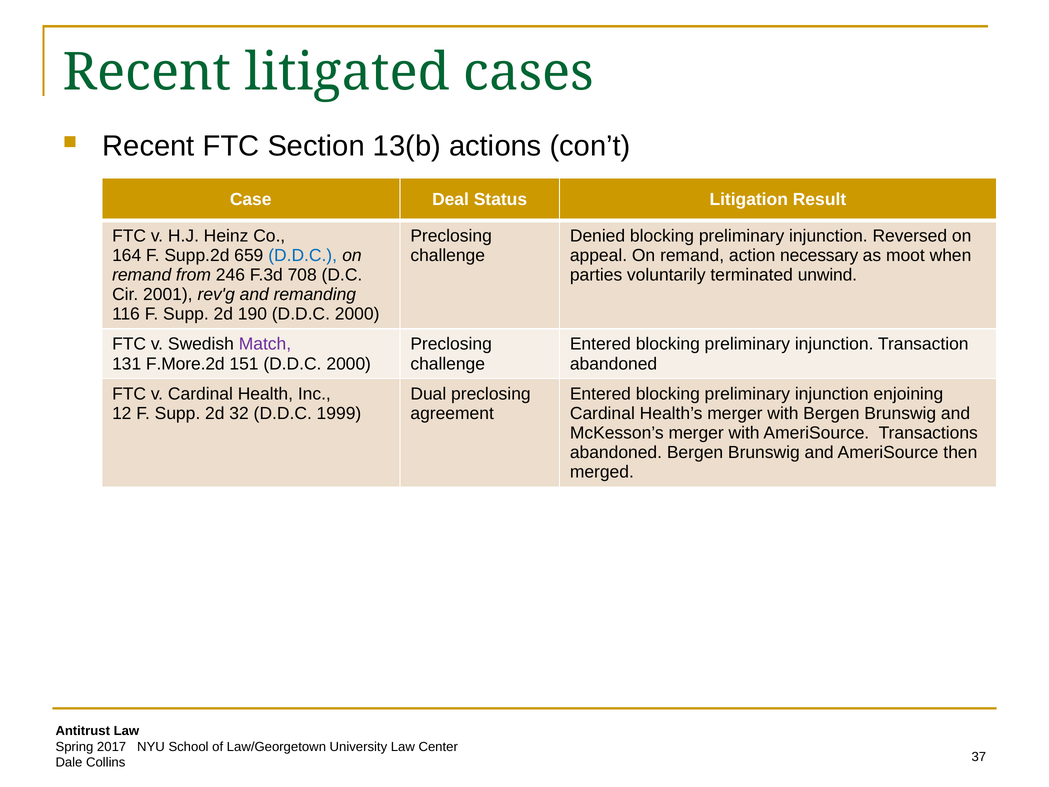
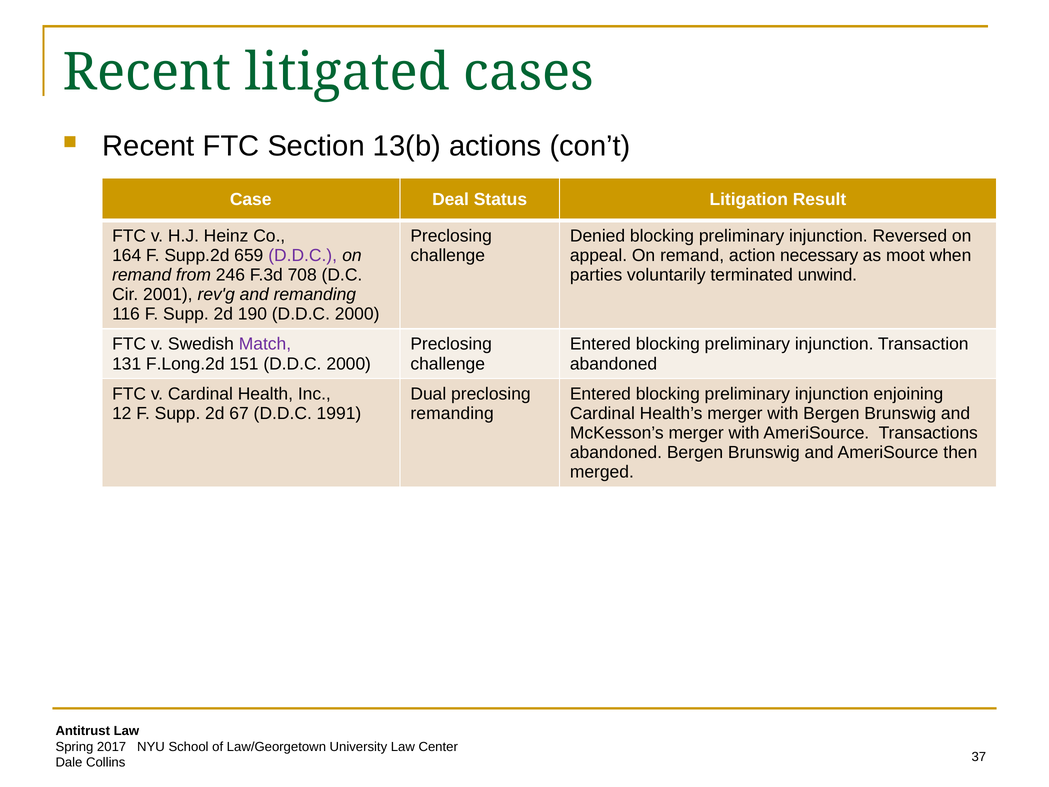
D.D.C at (303, 255) colour: blue -> purple
F.More.2d: F.More.2d -> F.Long.2d
32: 32 -> 67
1999: 1999 -> 1991
agreement at (452, 413): agreement -> remanding
